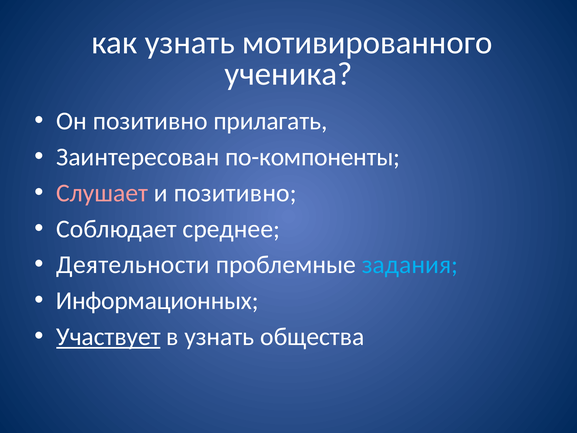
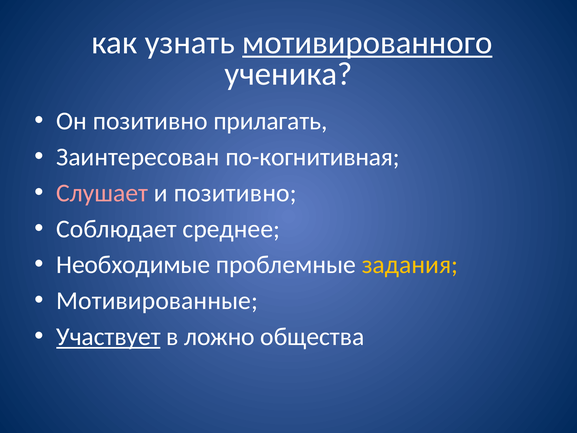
мотивированного underline: none -> present
по-компоненты: по-компоненты -> по-когнитивная
Деятельности: Деятельности -> Необходимые
задания colour: light blue -> yellow
Информационных: Информационных -> Мотивированные
в узнать: узнать -> ложно
